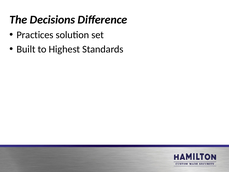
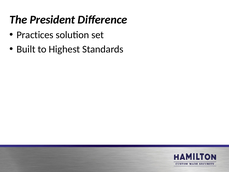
Decisions: Decisions -> President
